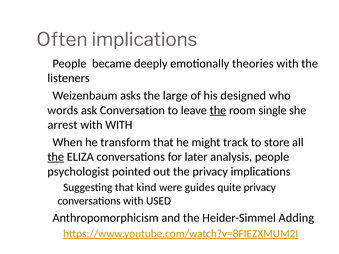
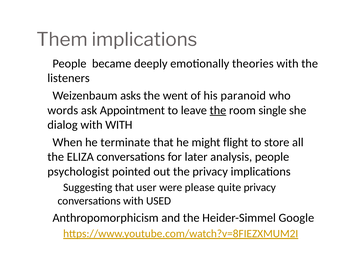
Often: Often -> Them
large: large -> went
designed: designed -> paranoid
Conversation: Conversation -> Appointment
arrest: arrest -> dialog
transform: transform -> terminate
track: track -> flight
the at (56, 157) underline: present -> none
kind: kind -> user
guides: guides -> please
Adding: Adding -> Google
